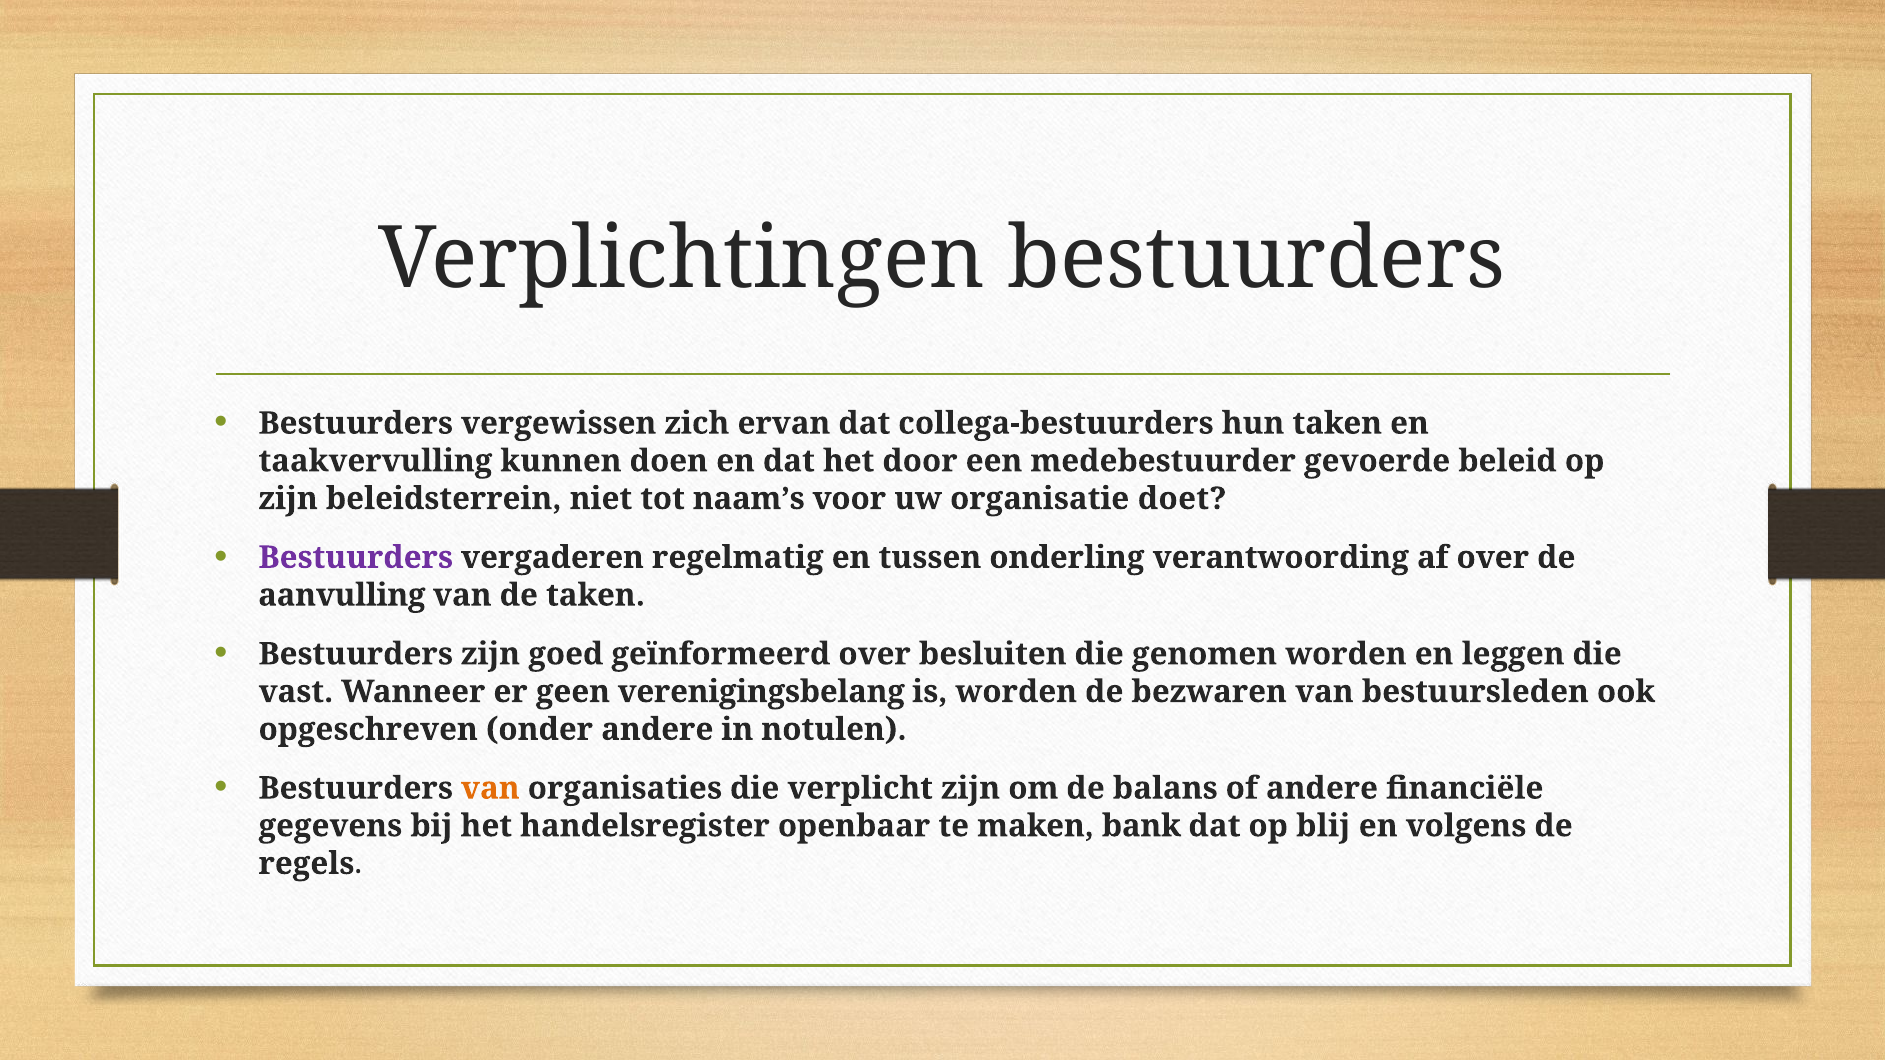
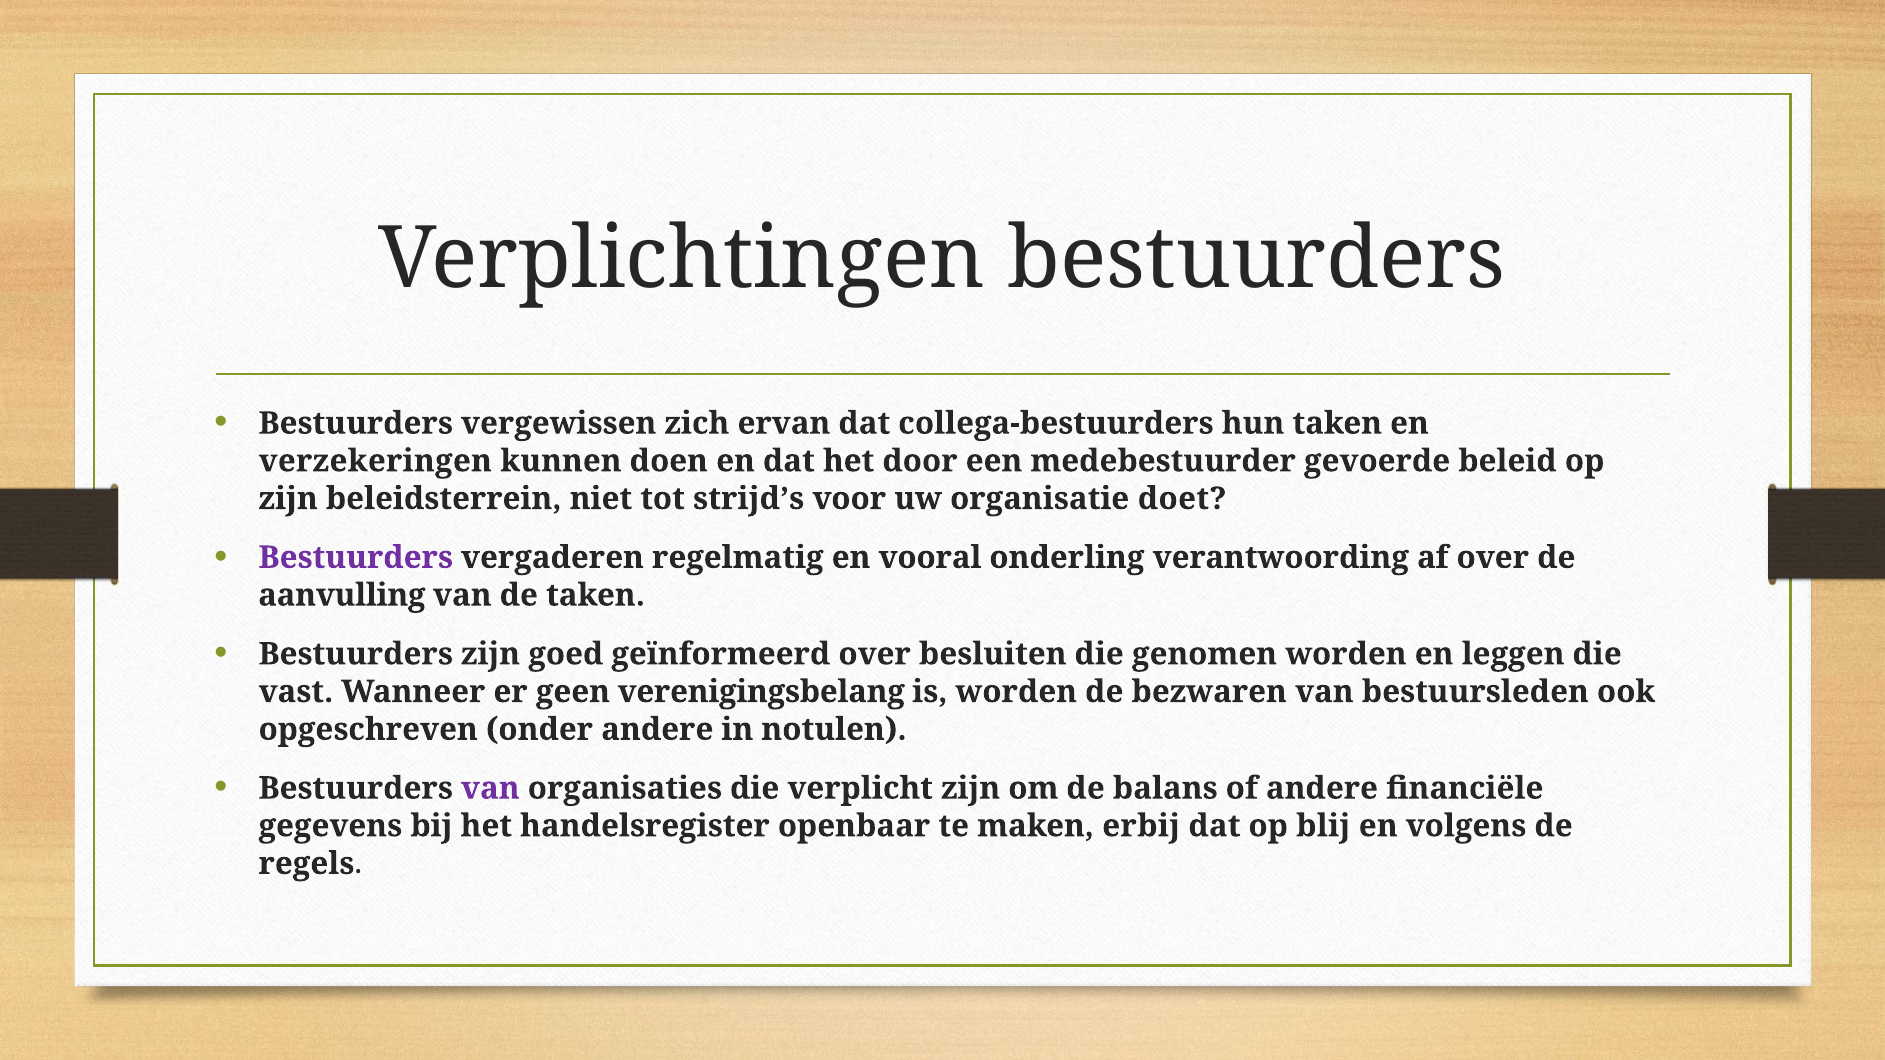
taakvervulling: taakvervulling -> verzekeringen
naam’s: naam’s -> strijd’s
tussen: tussen -> vooral
van at (490, 789) colour: orange -> purple
bank: bank -> erbij
